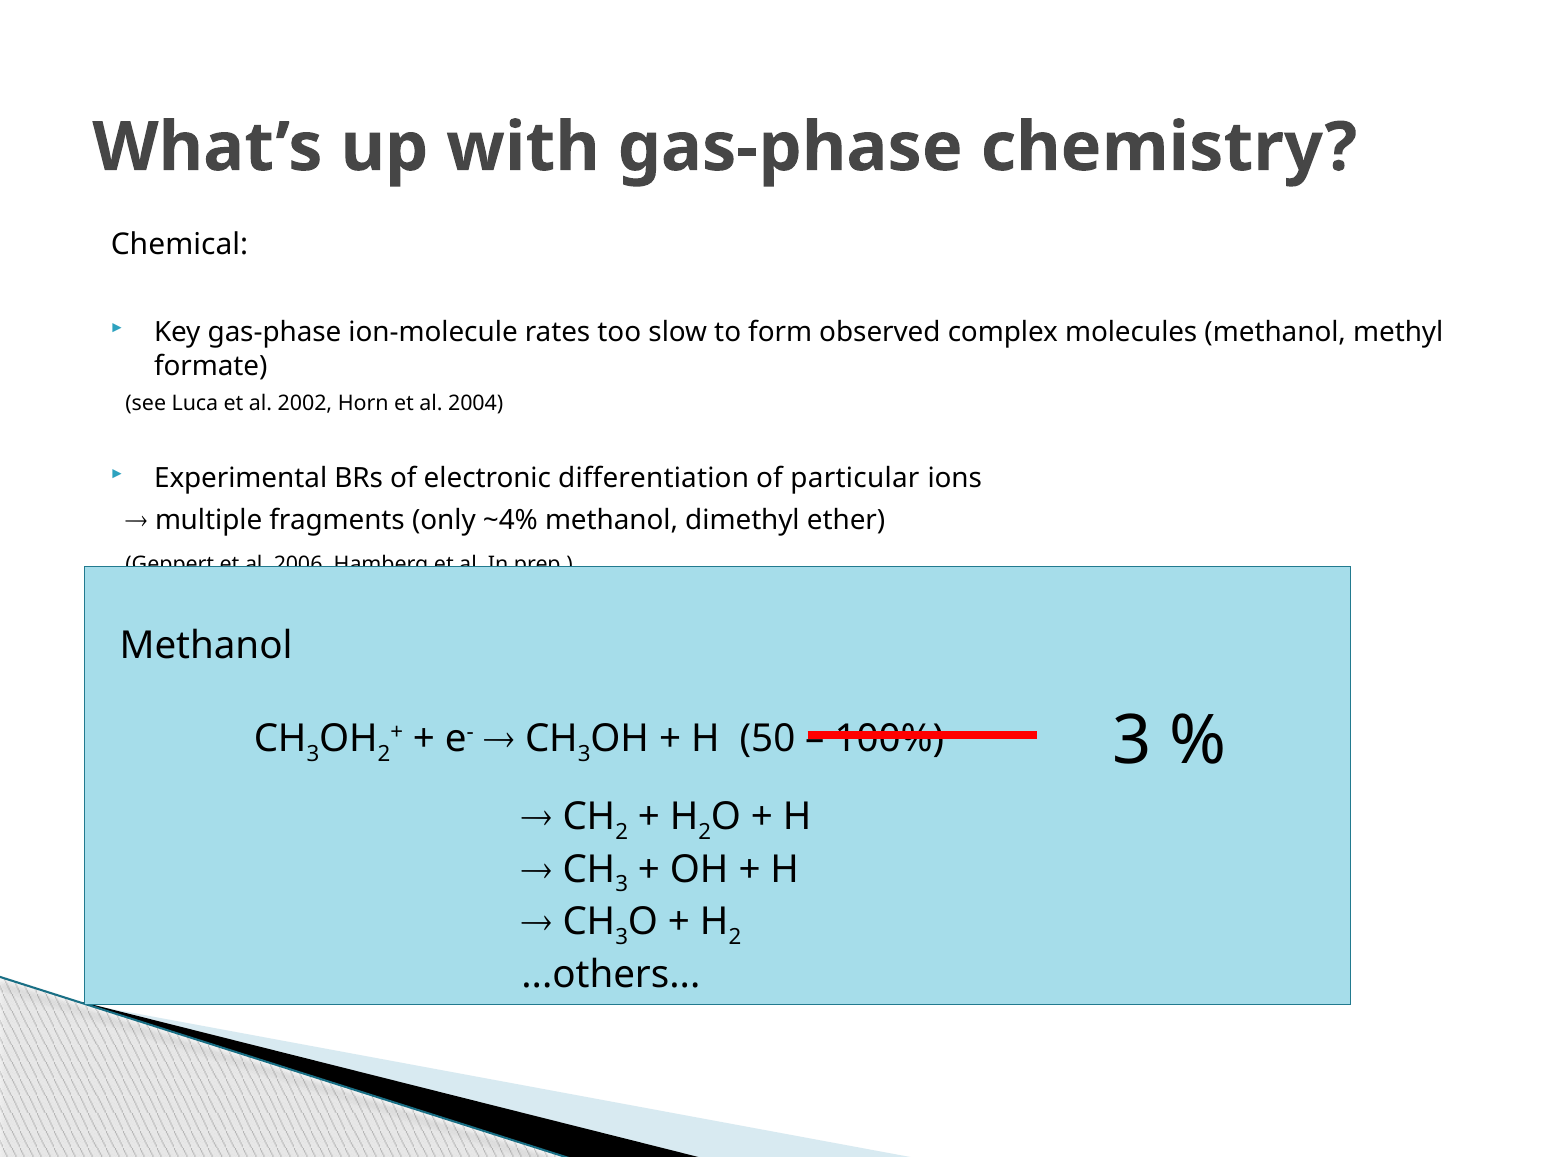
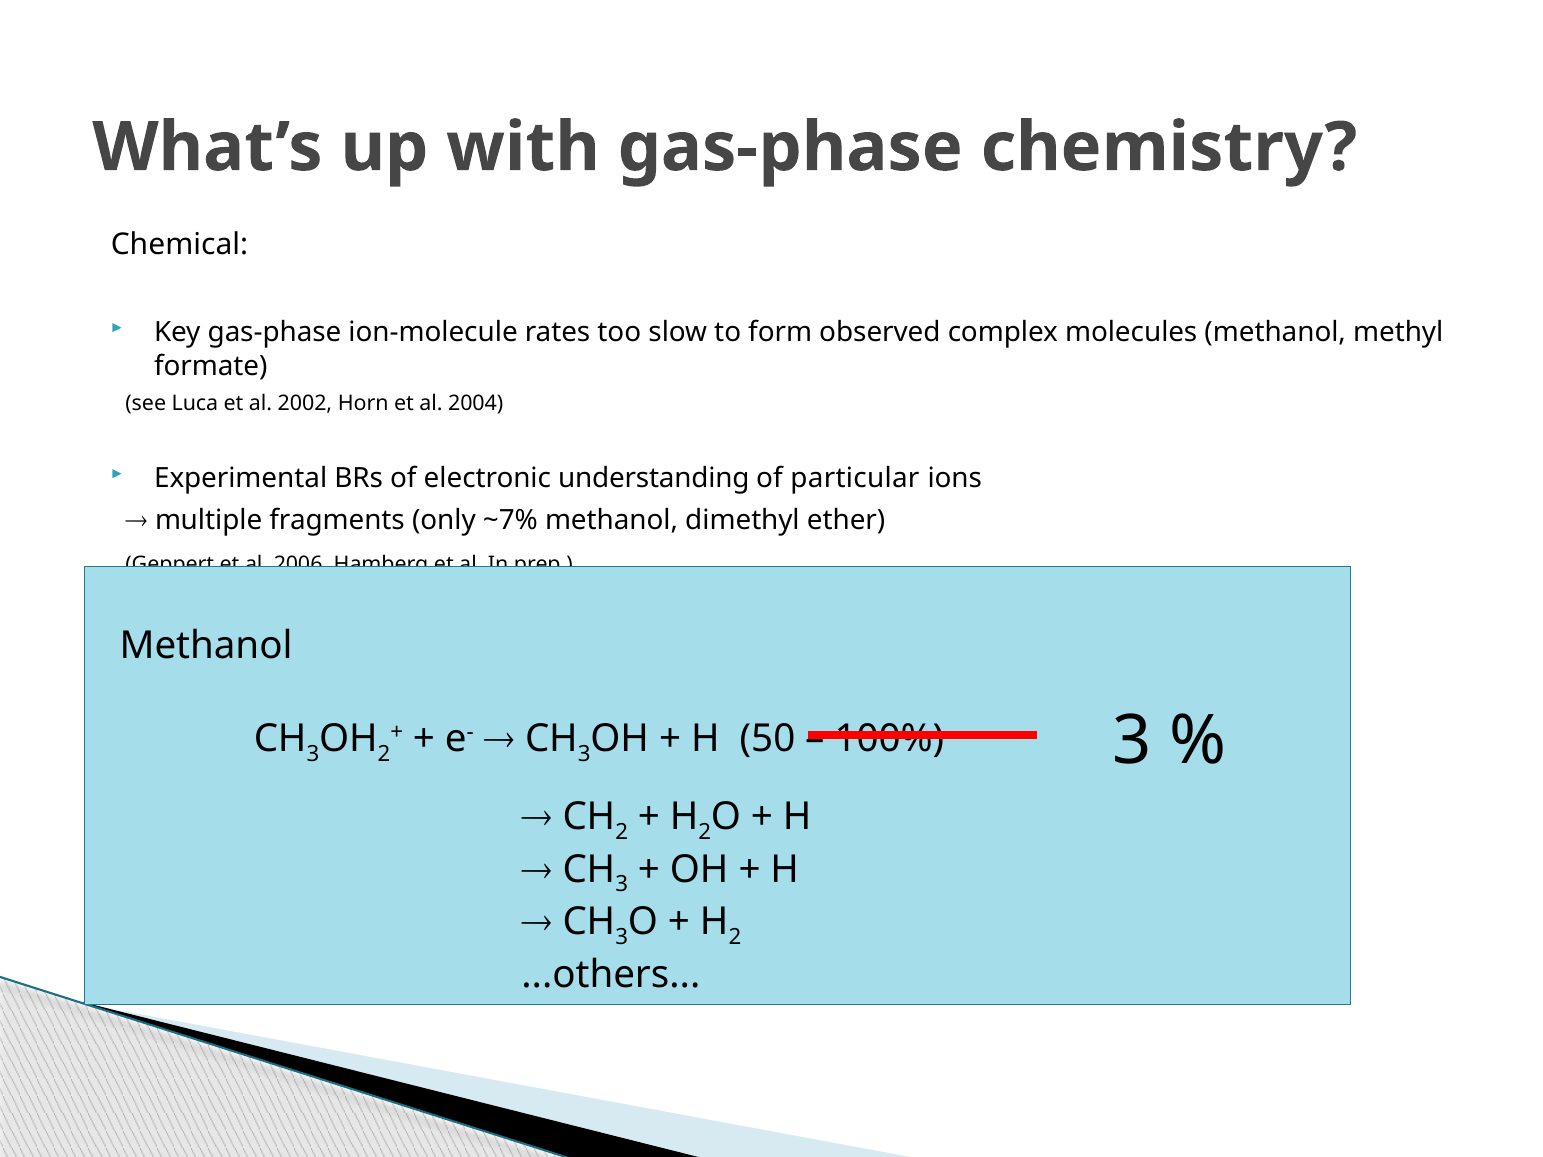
differentiation: differentiation -> understanding
~4%: ~4% -> ~7%
